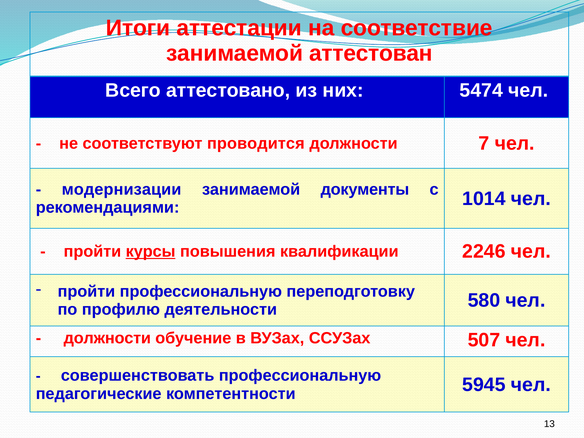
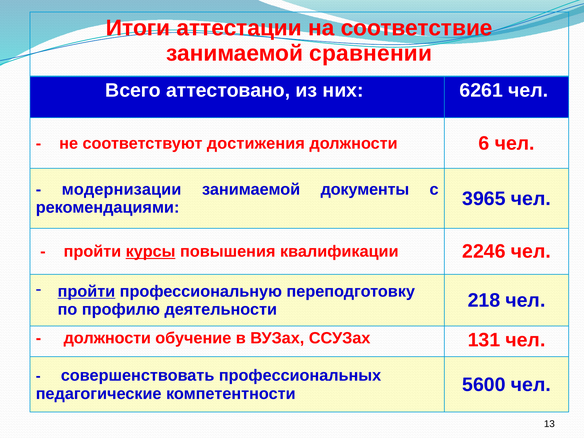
аттестован: аттестован -> сравнении
5474: 5474 -> 6261
проводится: проводится -> достижения
7: 7 -> 6
1014: 1014 -> 3965
пройти at (86, 291) underline: none -> present
580: 580 -> 218
507: 507 -> 131
совершенствовать профессиональную: профессиональную -> профессиональных
5945: 5945 -> 5600
